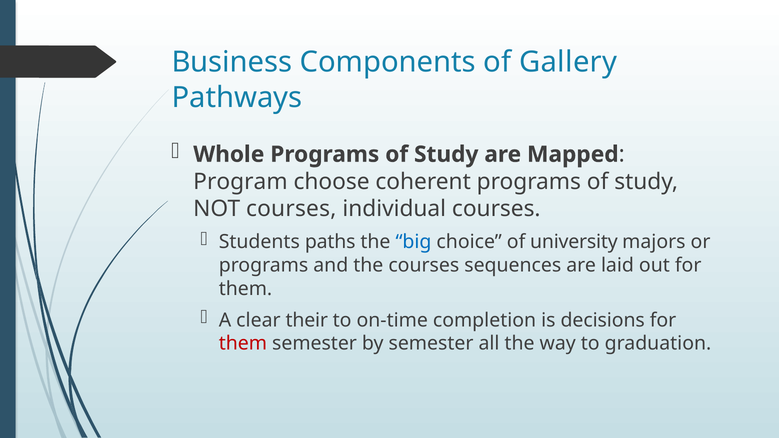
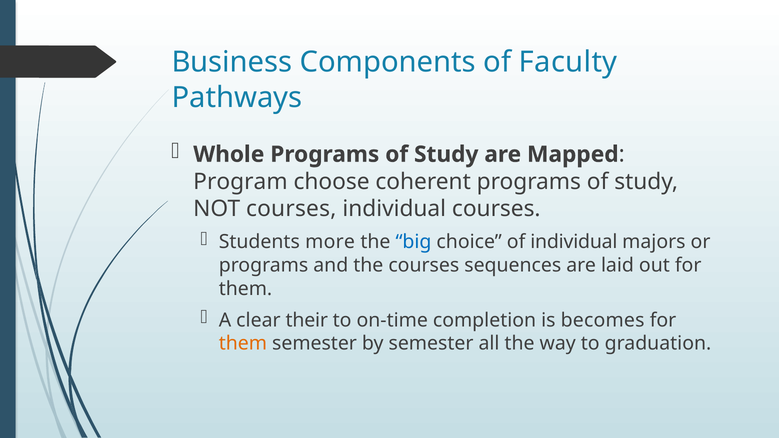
Gallery: Gallery -> Faculty
paths: paths -> more
of university: university -> individual
decisions: decisions -> becomes
them at (243, 344) colour: red -> orange
